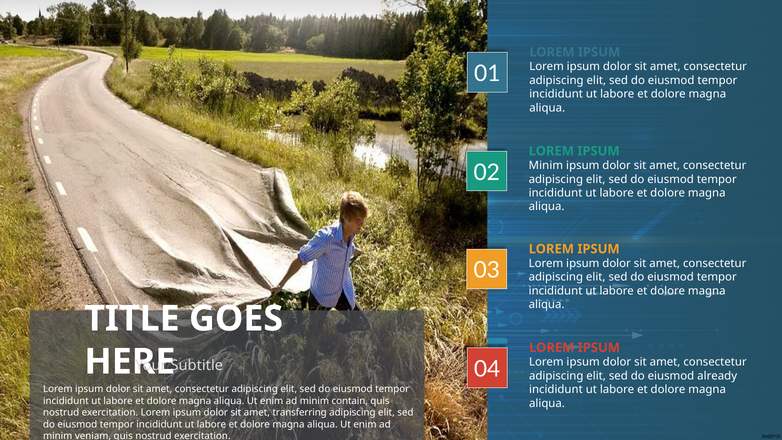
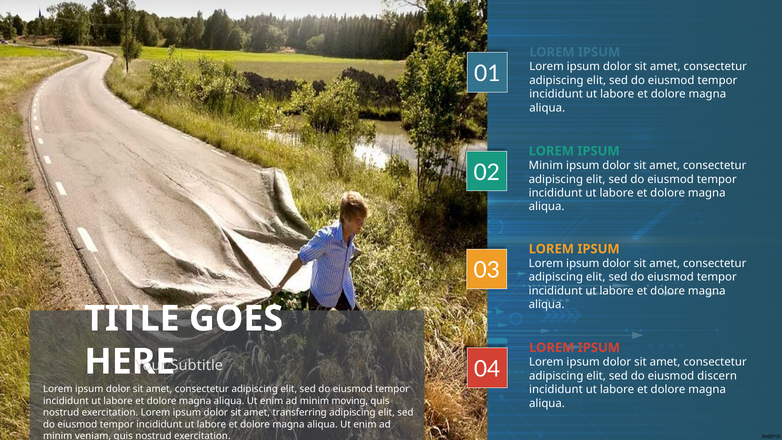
already: already -> discern
contain: contain -> moving
